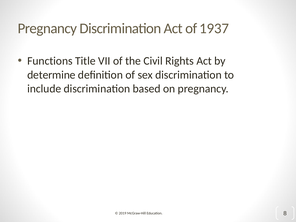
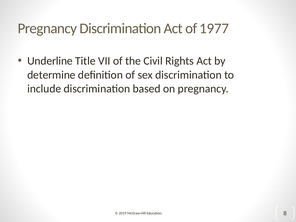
1937: 1937 -> 1977
Functions: Functions -> Underline
